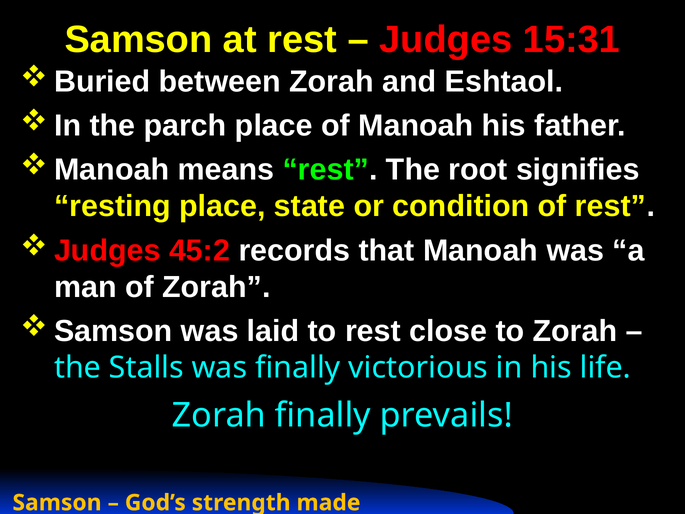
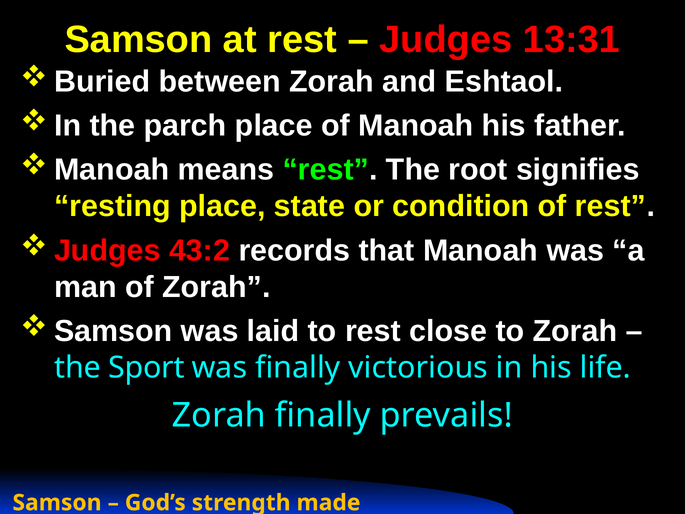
15:31: 15:31 -> 13:31
45:2: 45:2 -> 43:2
Stalls: Stalls -> Sport
